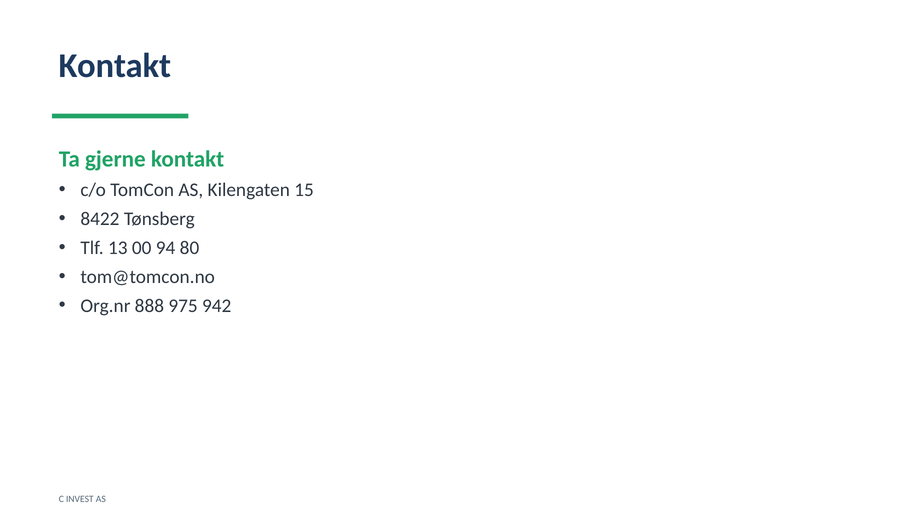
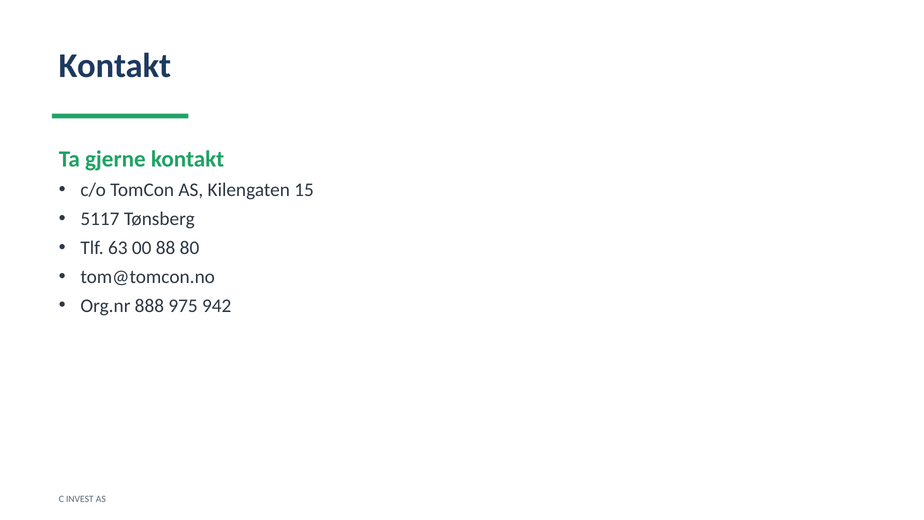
8422: 8422 -> 5117
13: 13 -> 63
94: 94 -> 88
